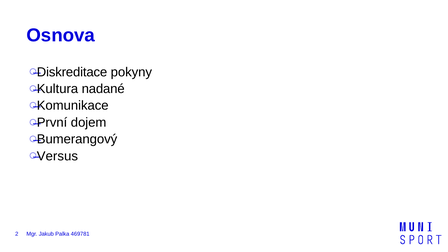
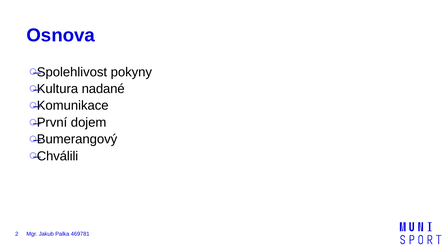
Diskreditace: Diskreditace -> Spolehlivost
Versus: Versus -> Chválili
